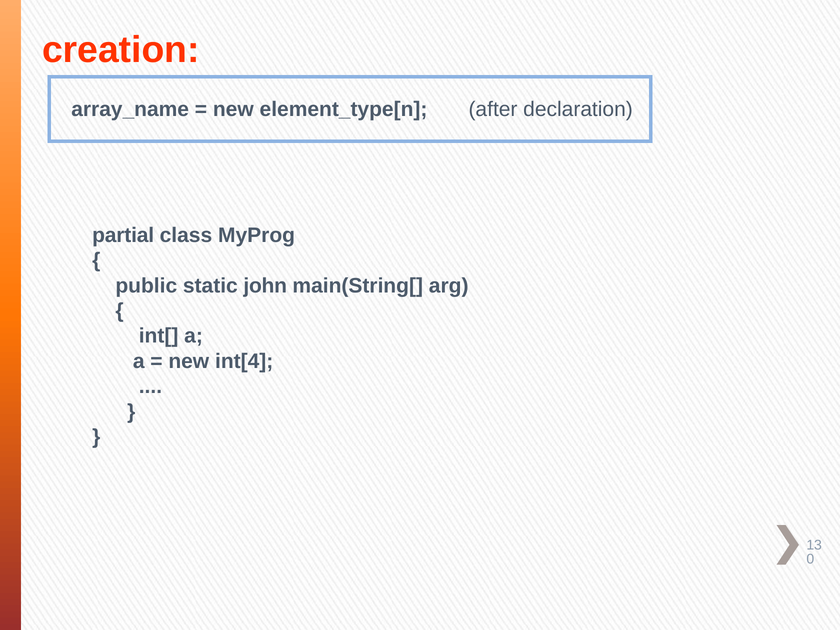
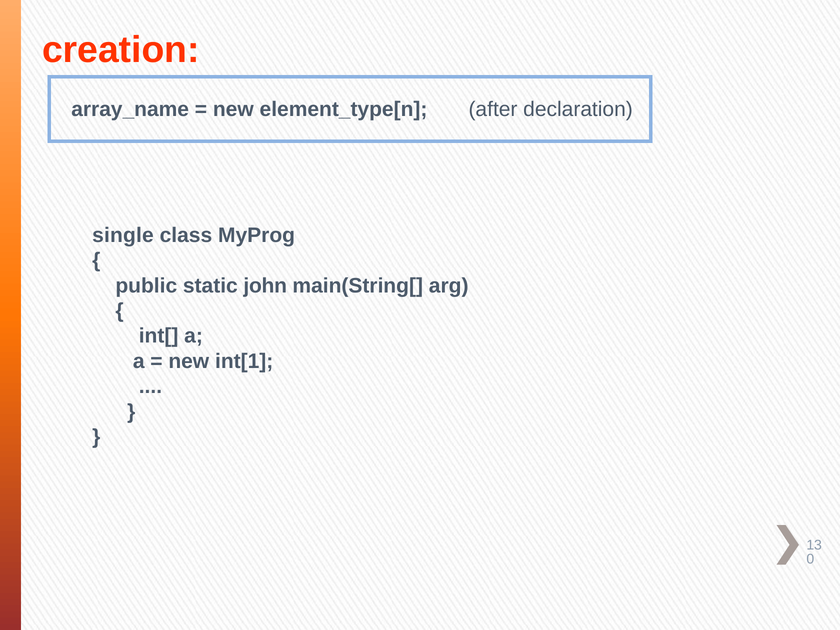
partial: partial -> single
int[4: int[4 -> int[1
